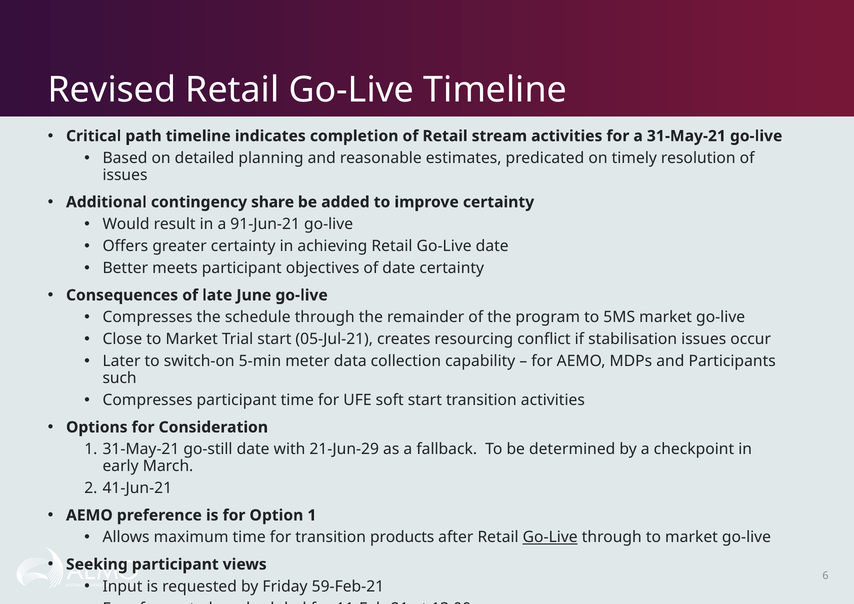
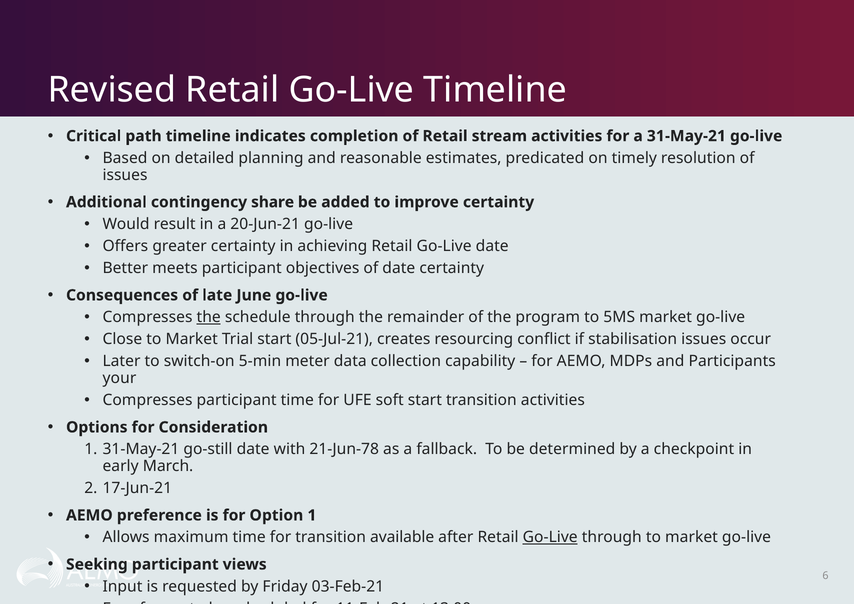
91-Jun-21: 91-Jun-21 -> 20-Jun-21
the at (209, 317) underline: none -> present
such: such -> your
21-Jun-29: 21-Jun-29 -> 21-Jun-78
41-Jun-21: 41-Jun-21 -> 17-Jun-21
products: products -> available
59-Feb-21: 59-Feb-21 -> 03-Feb-21
